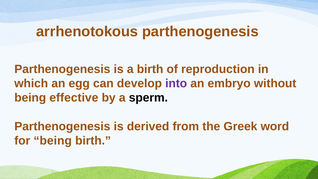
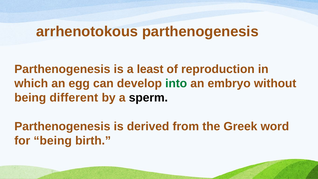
a birth: birth -> least
into colour: purple -> green
effective: effective -> different
